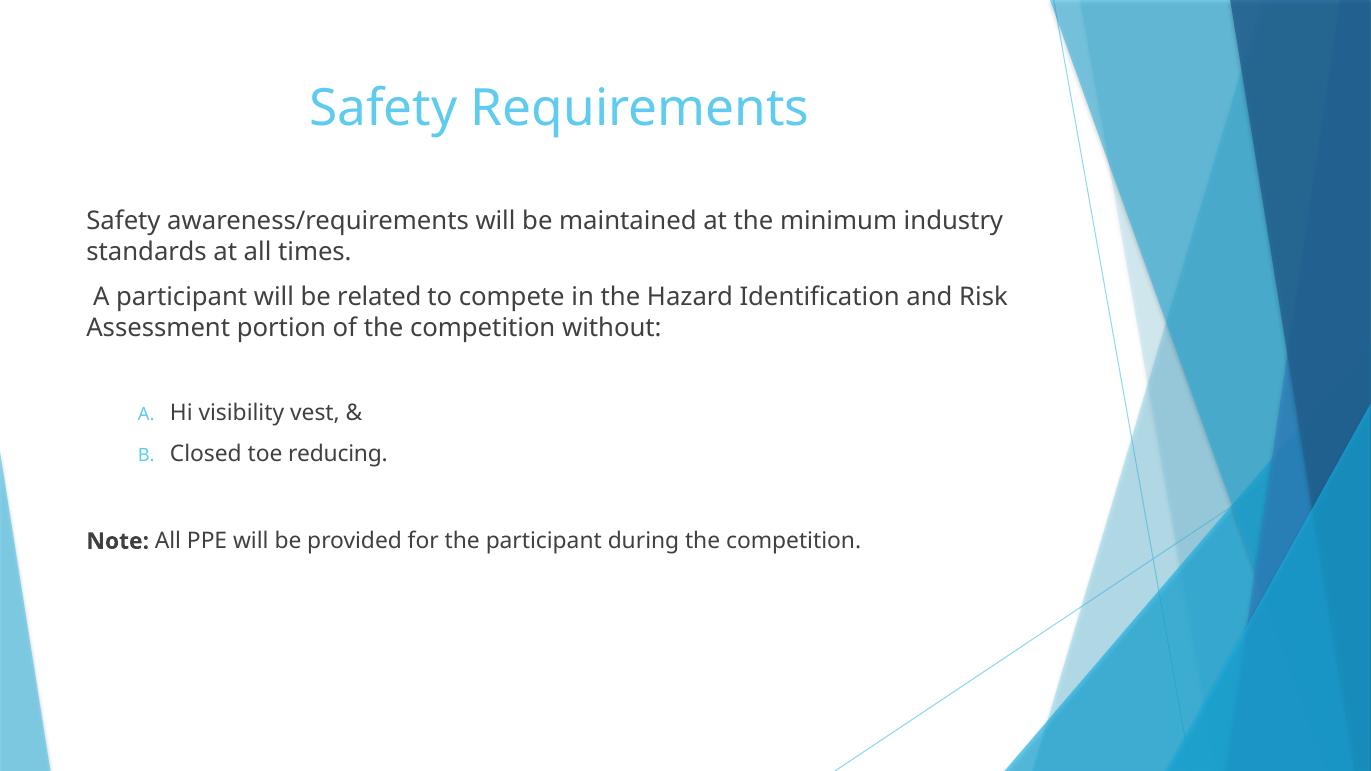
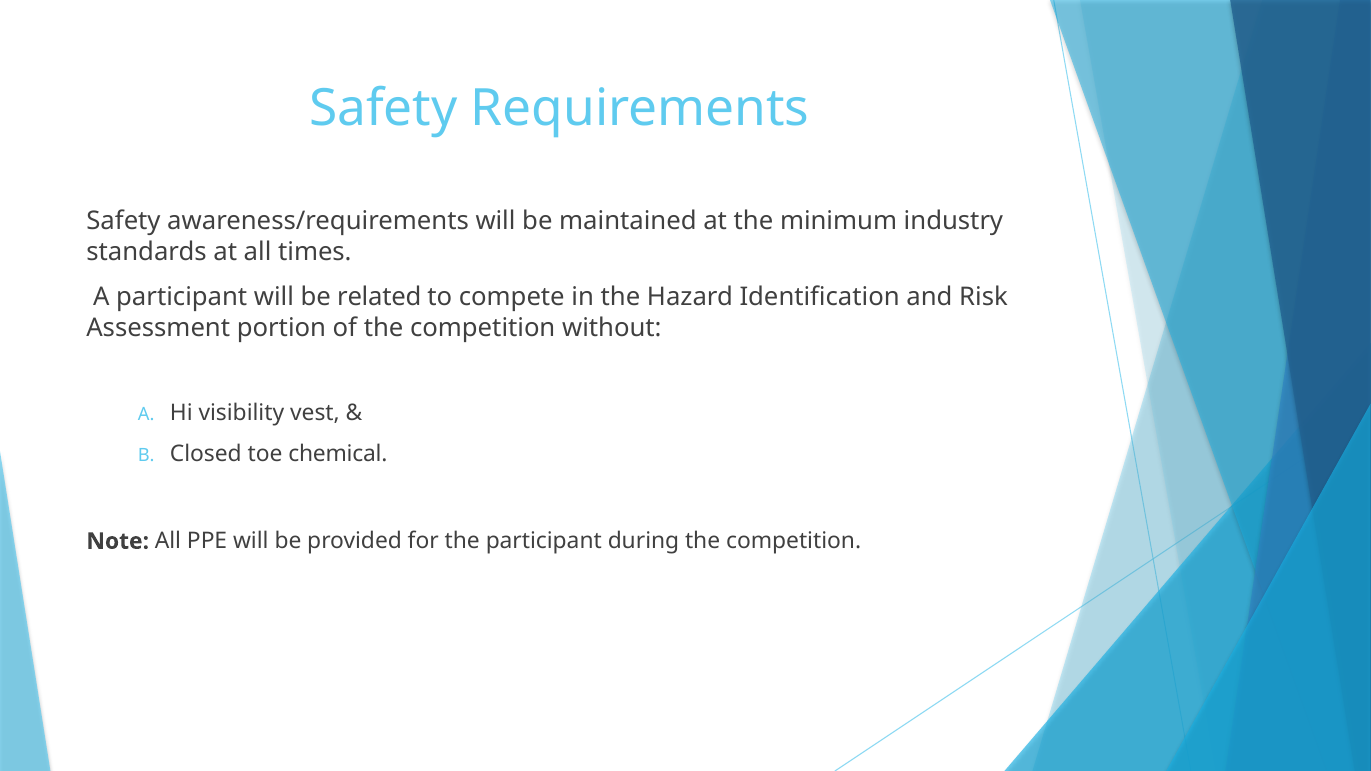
reducing: reducing -> chemical
